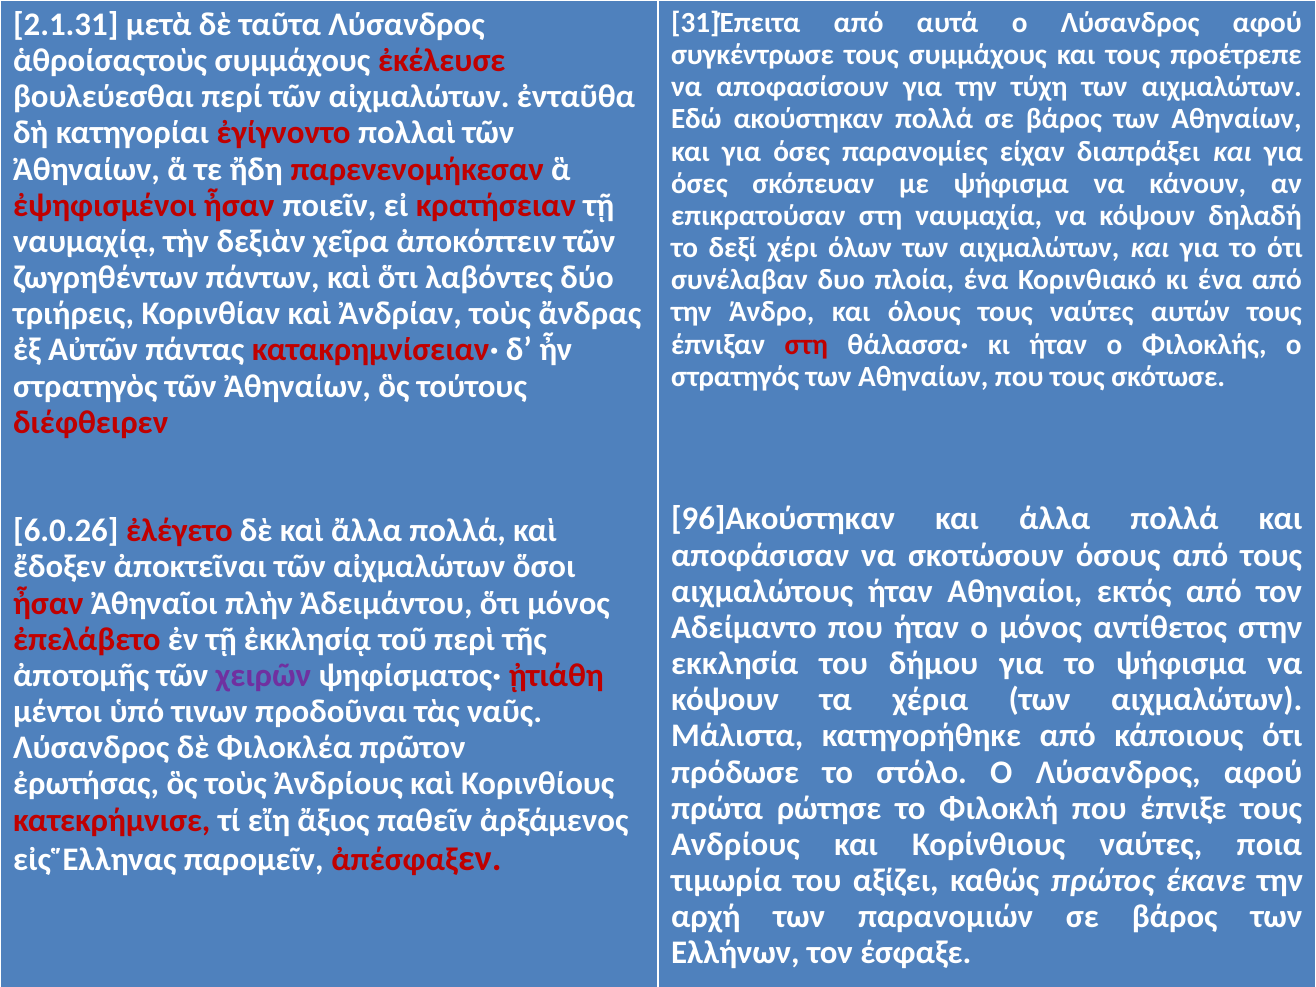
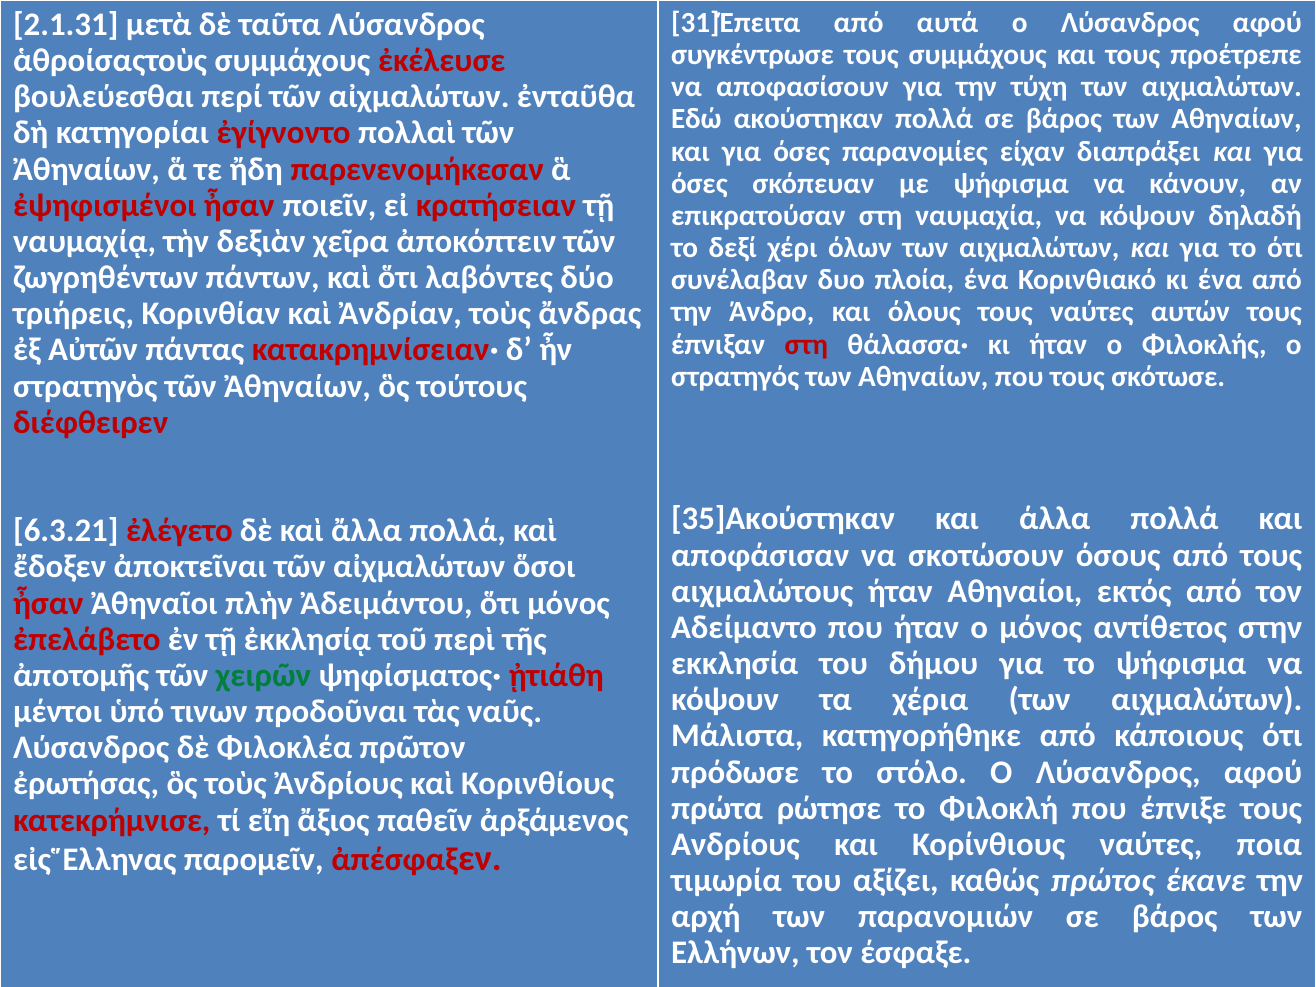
96]Ακούστηκαν: 96]Ακούστηκαν -> 35]Ακούστηκαν
6.0.26: 6.0.26 -> 6.3.21
χειρῶν colour: purple -> green
